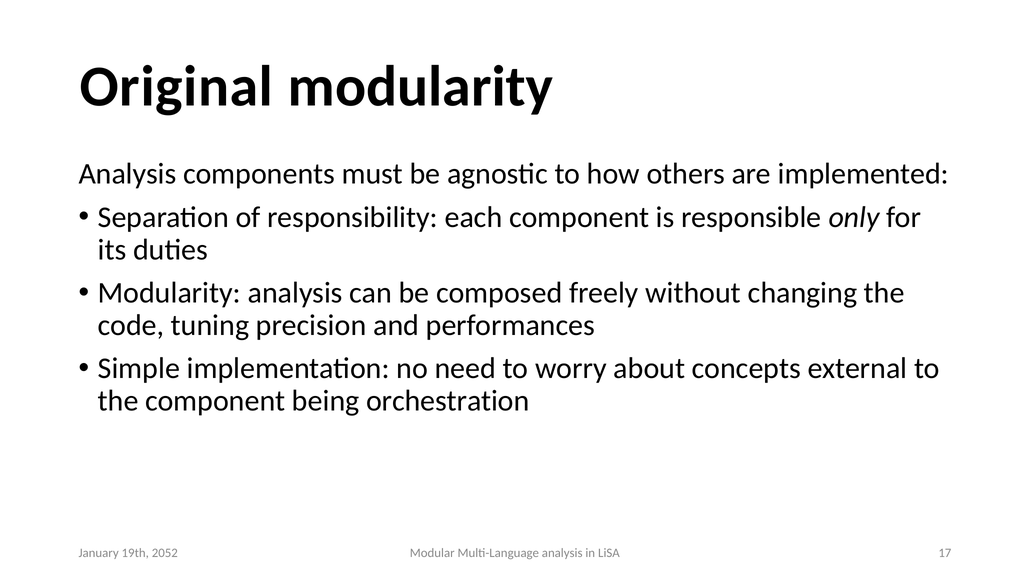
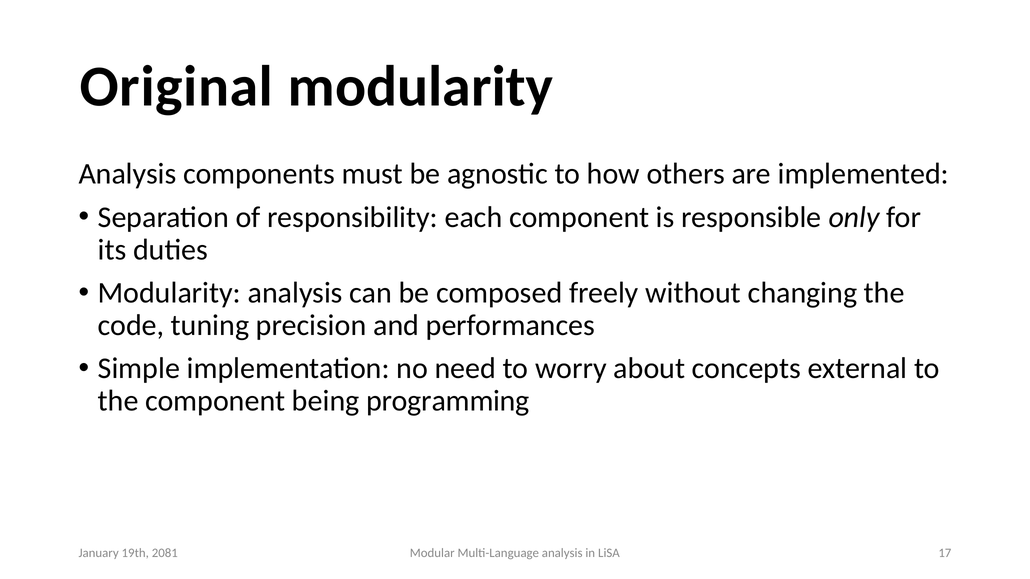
orchestration: orchestration -> programming
2052: 2052 -> 2081
